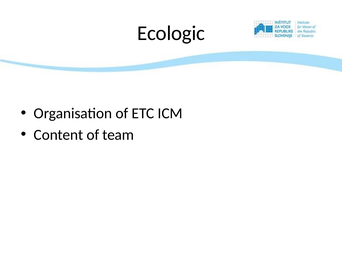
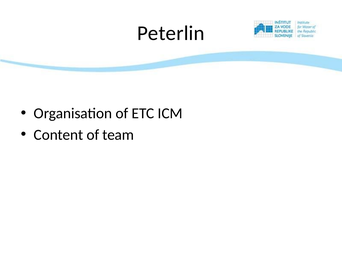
Ecologic: Ecologic -> Peterlin
